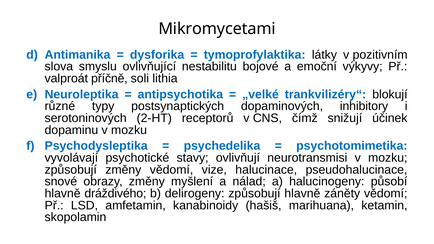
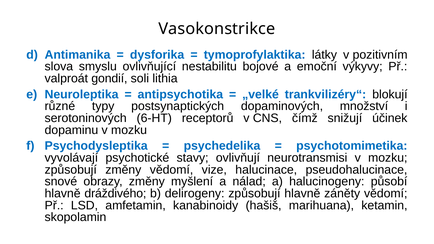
Mikromycetami: Mikromycetami -> Vasokonstrikce
příčně: příčně -> gondií
inhibitory: inhibitory -> množství
2-HT: 2-HT -> 6-HT
